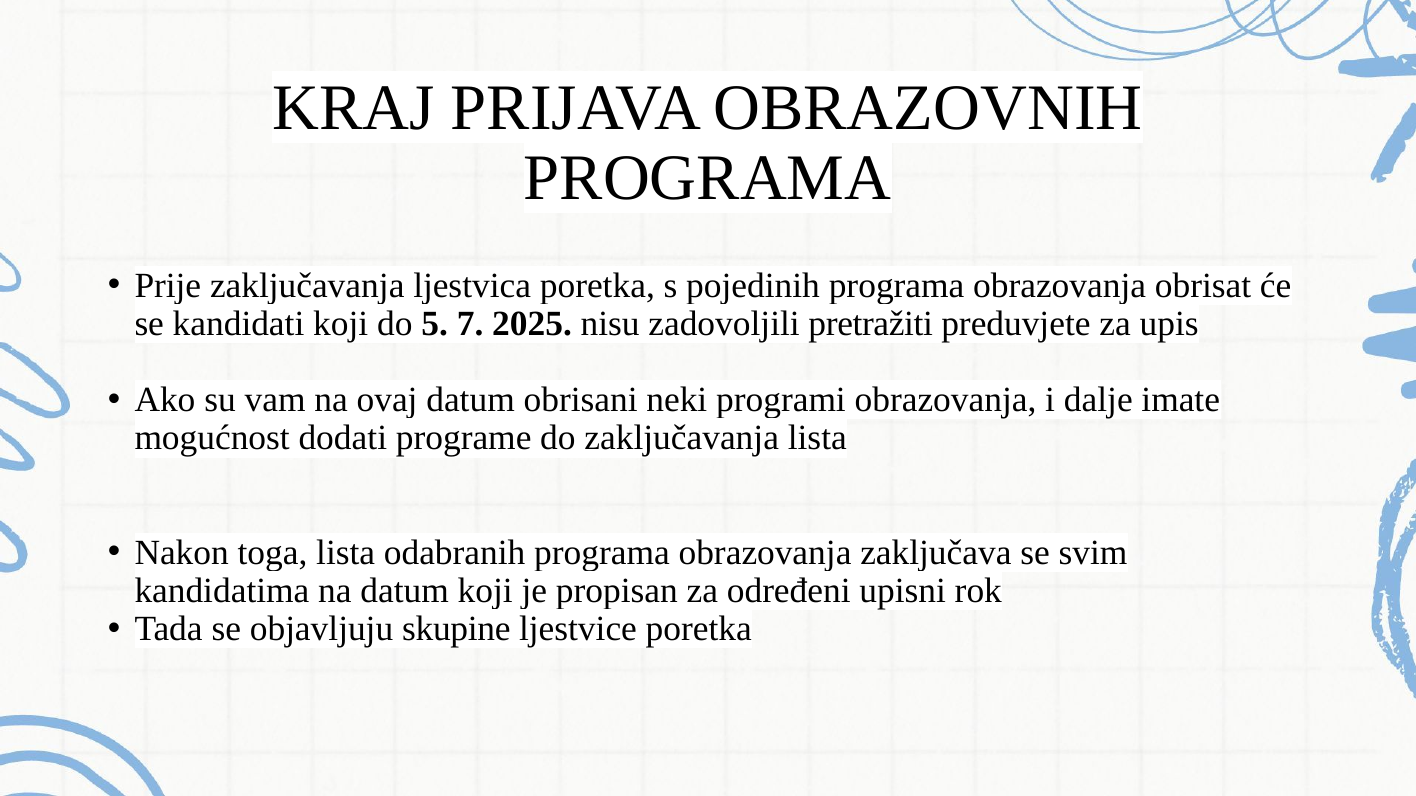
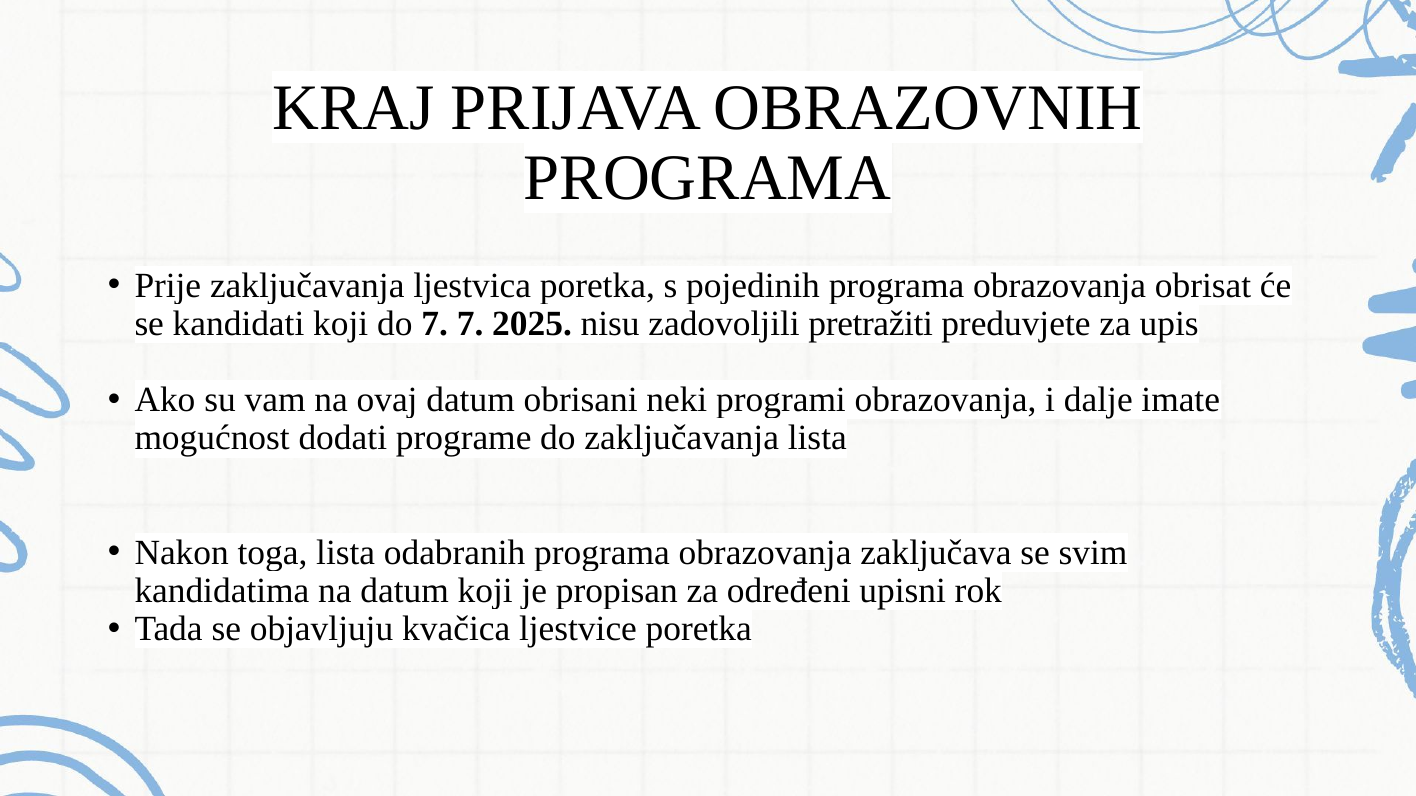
do 5: 5 -> 7
skupine: skupine -> kvačica
